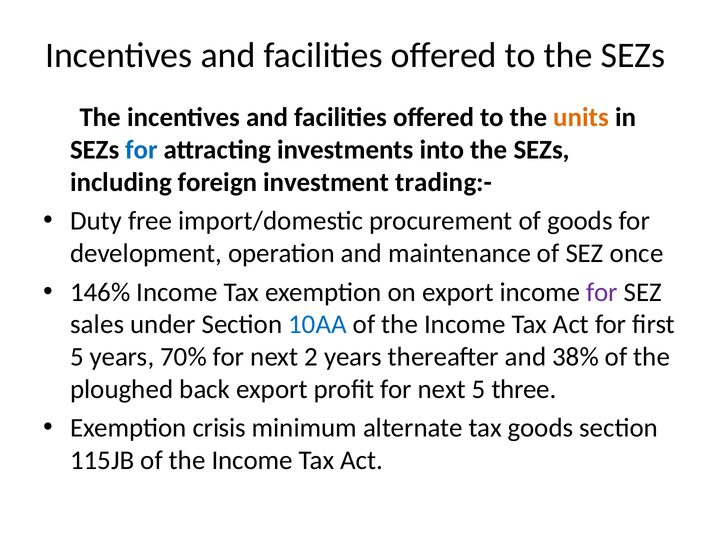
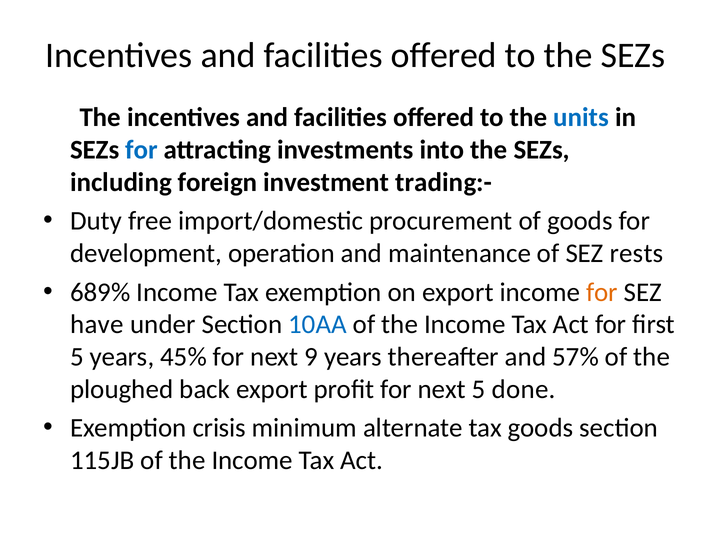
units colour: orange -> blue
once: once -> rests
146%: 146% -> 689%
for at (602, 292) colour: purple -> orange
sales: sales -> have
70%: 70% -> 45%
2: 2 -> 9
38%: 38% -> 57%
three: three -> done
